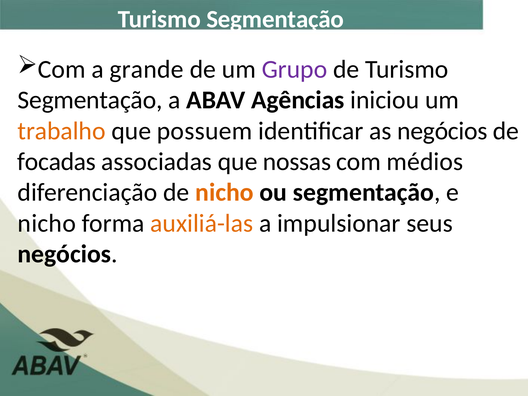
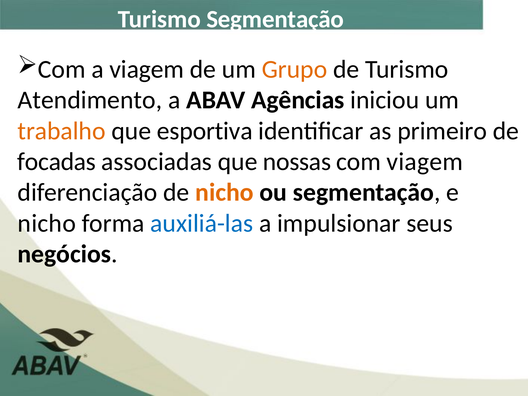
a grande: grande -> viagem
Grupo colour: purple -> orange
Segmentação at (90, 100): Segmentação -> Atendimento
possuem: possuem -> esportiva
as negócios: negócios -> primeiro
com médios: médios -> viagem
auxiliá-las colour: orange -> blue
